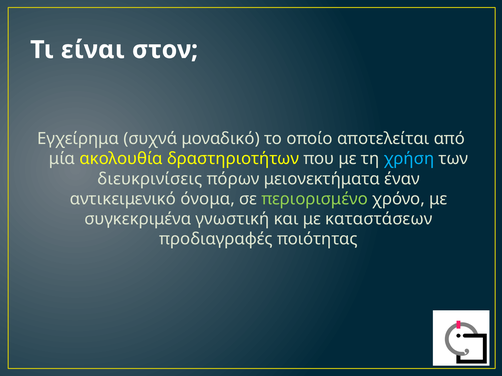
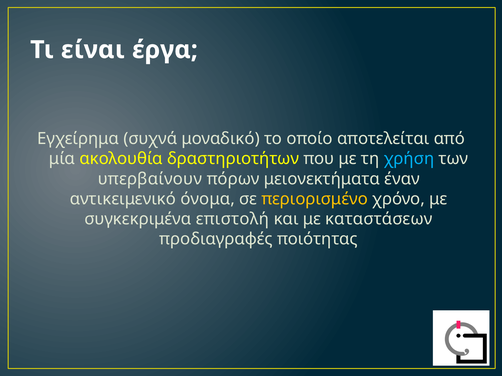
στον: στον -> έργα
διευκρινίσεις: διευκρινίσεις -> υπερβαίνουν
περιορισμένο colour: light green -> yellow
γνωστική: γνωστική -> επιστολή
